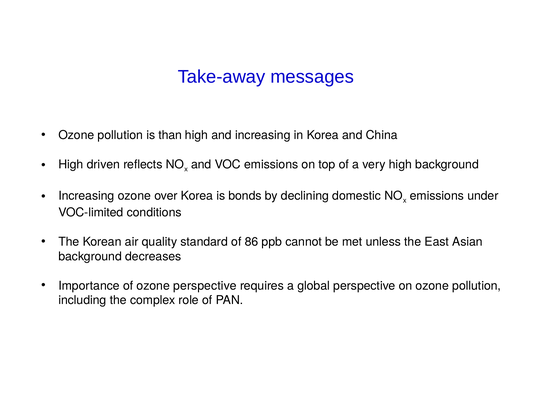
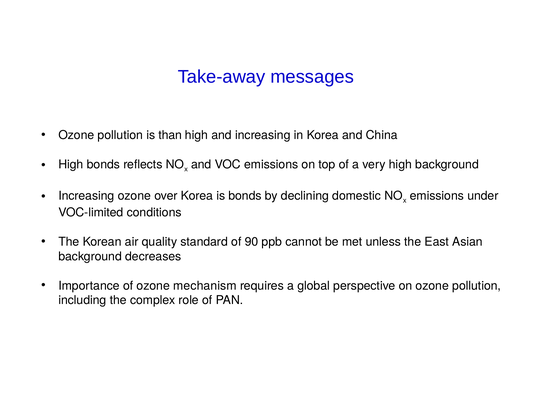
High driven: driven -> bonds
86: 86 -> 90
ozone perspective: perspective -> mechanism
